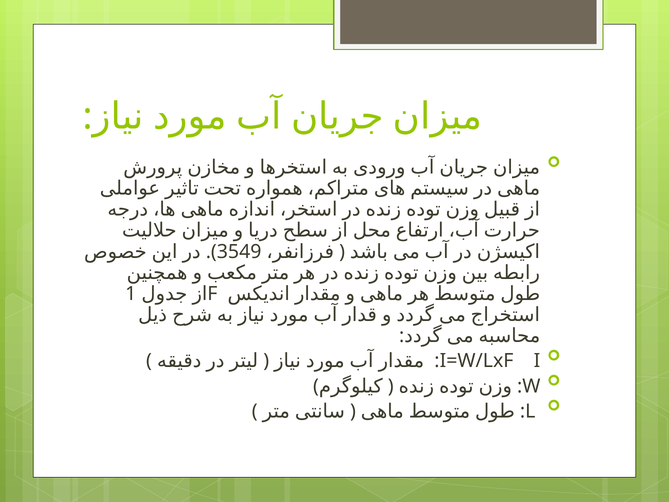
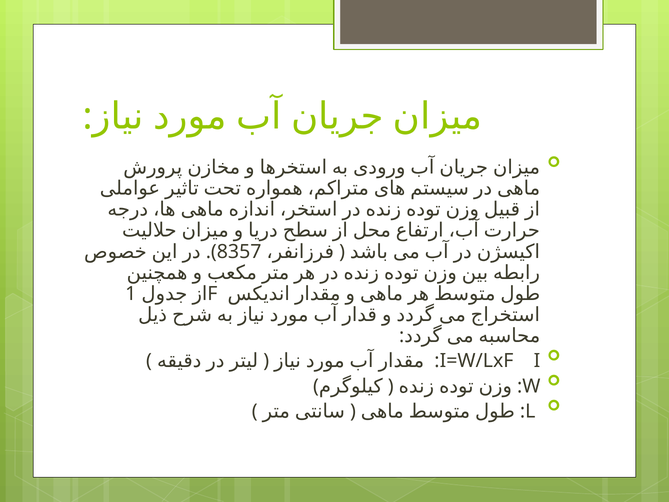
3549: 3549 -> 8357
